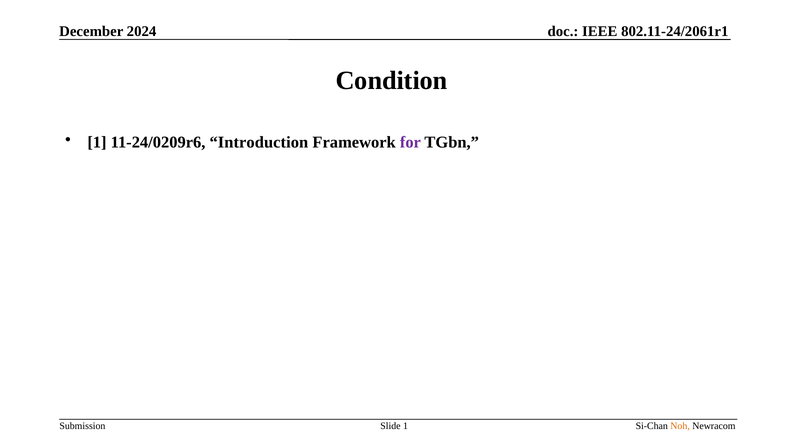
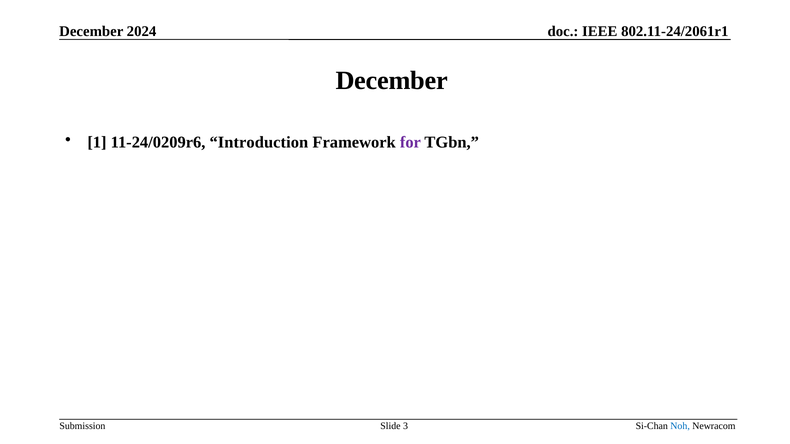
Condition at (392, 81): Condition -> December
Slide 1: 1 -> 3
Noh colour: orange -> blue
